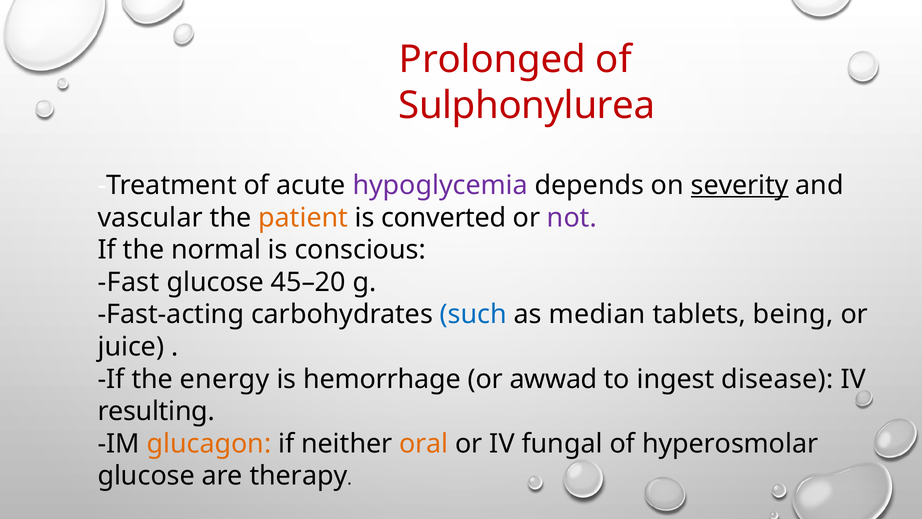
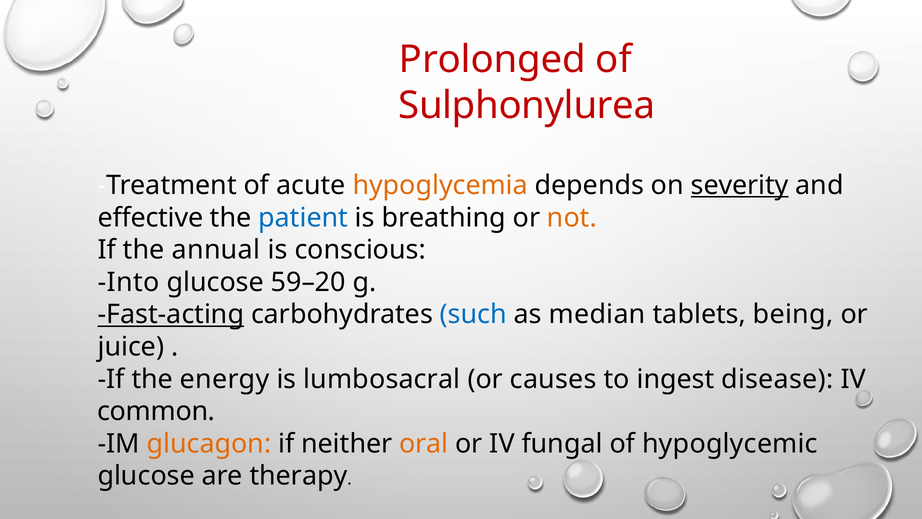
hypoglycemia colour: purple -> orange
vascular: vascular -> effective
patient colour: orange -> blue
converted: converted -> breathing
not colour: purple -> orange
normal: normal -> annual
Fast: Fast -> Into
45–20: 45–20 -> 59–20
Fast-acting underline: none -> present
hemorrhage: hemorrhage -> lumbosacral
awwad: awwad -> causes
resulting: resulting -> common
hyperosmolar: hyperosmolar -> hypoglycemic
